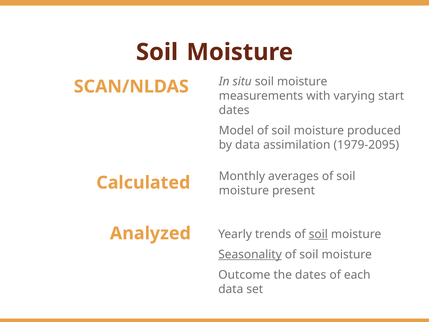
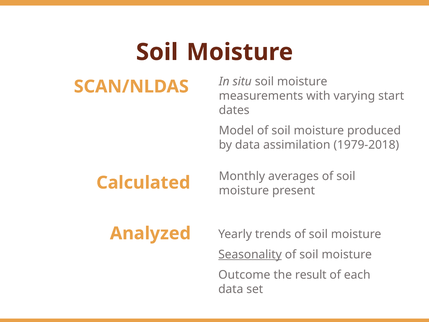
1979-2095: 1979-2095 -> 1979-2018
soil at (318, 234) underline: present -> none
the dates: dates -> result
